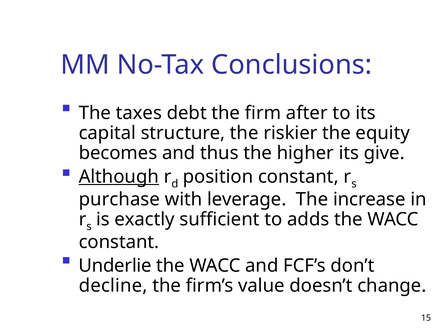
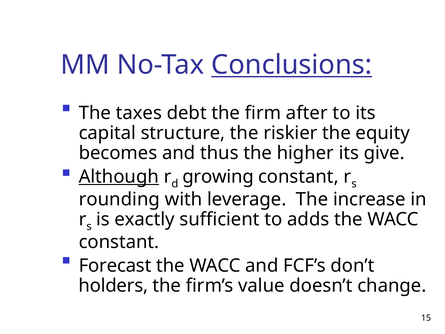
Conclusions underline: none -> present
position: position -> growing
purchase: purchase -> rounding
Underlie: Underlie -> Forecast
decline: decline -> holders
